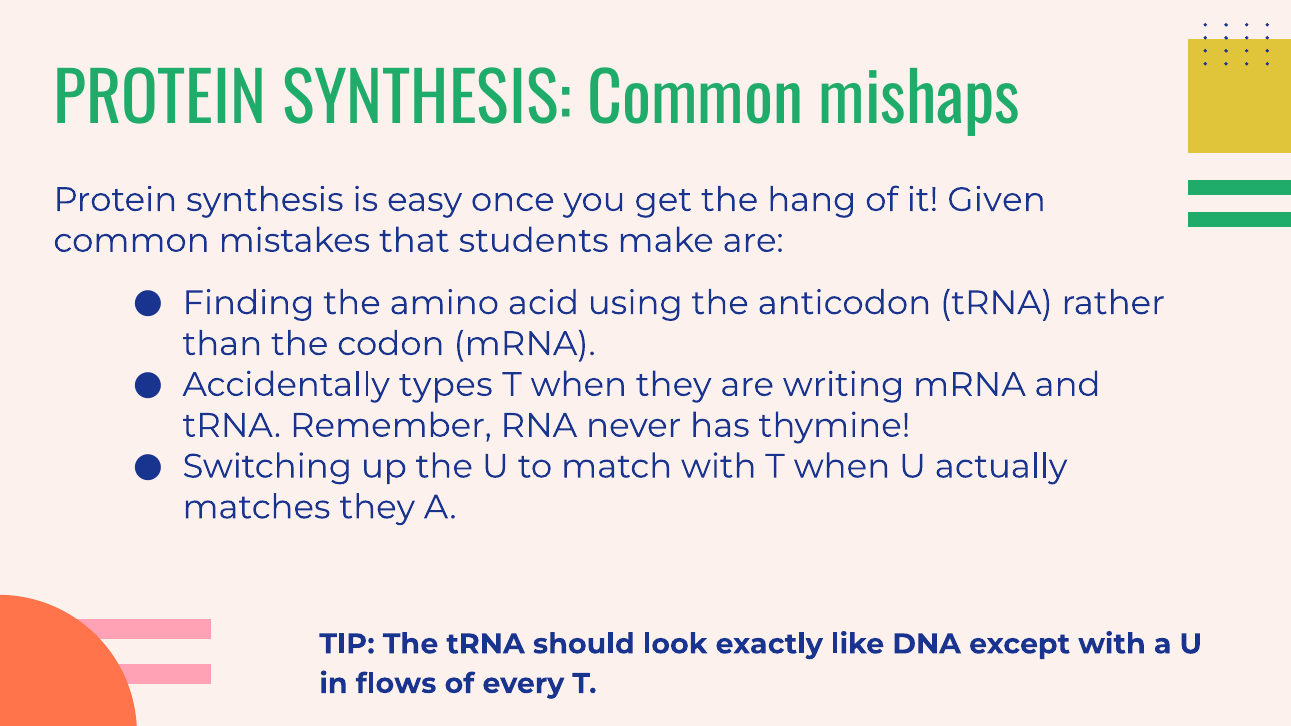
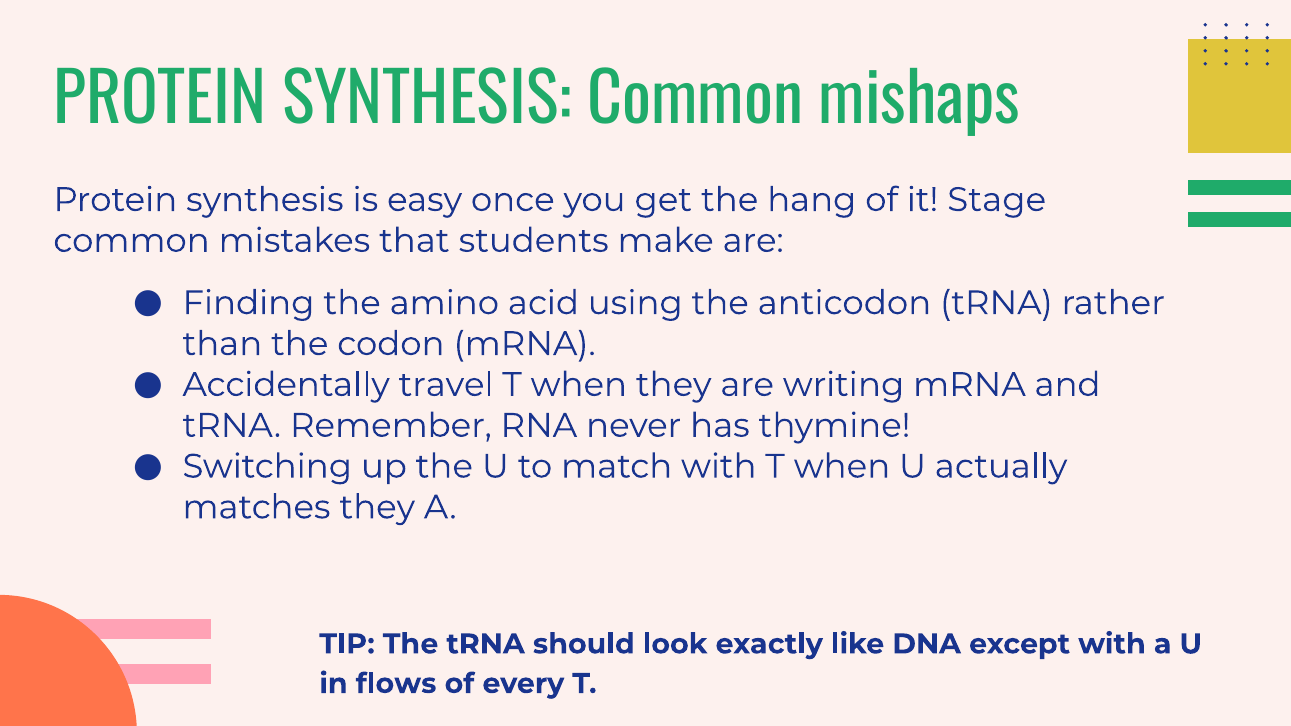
Given: Given -> Stage
types: types -> travel
